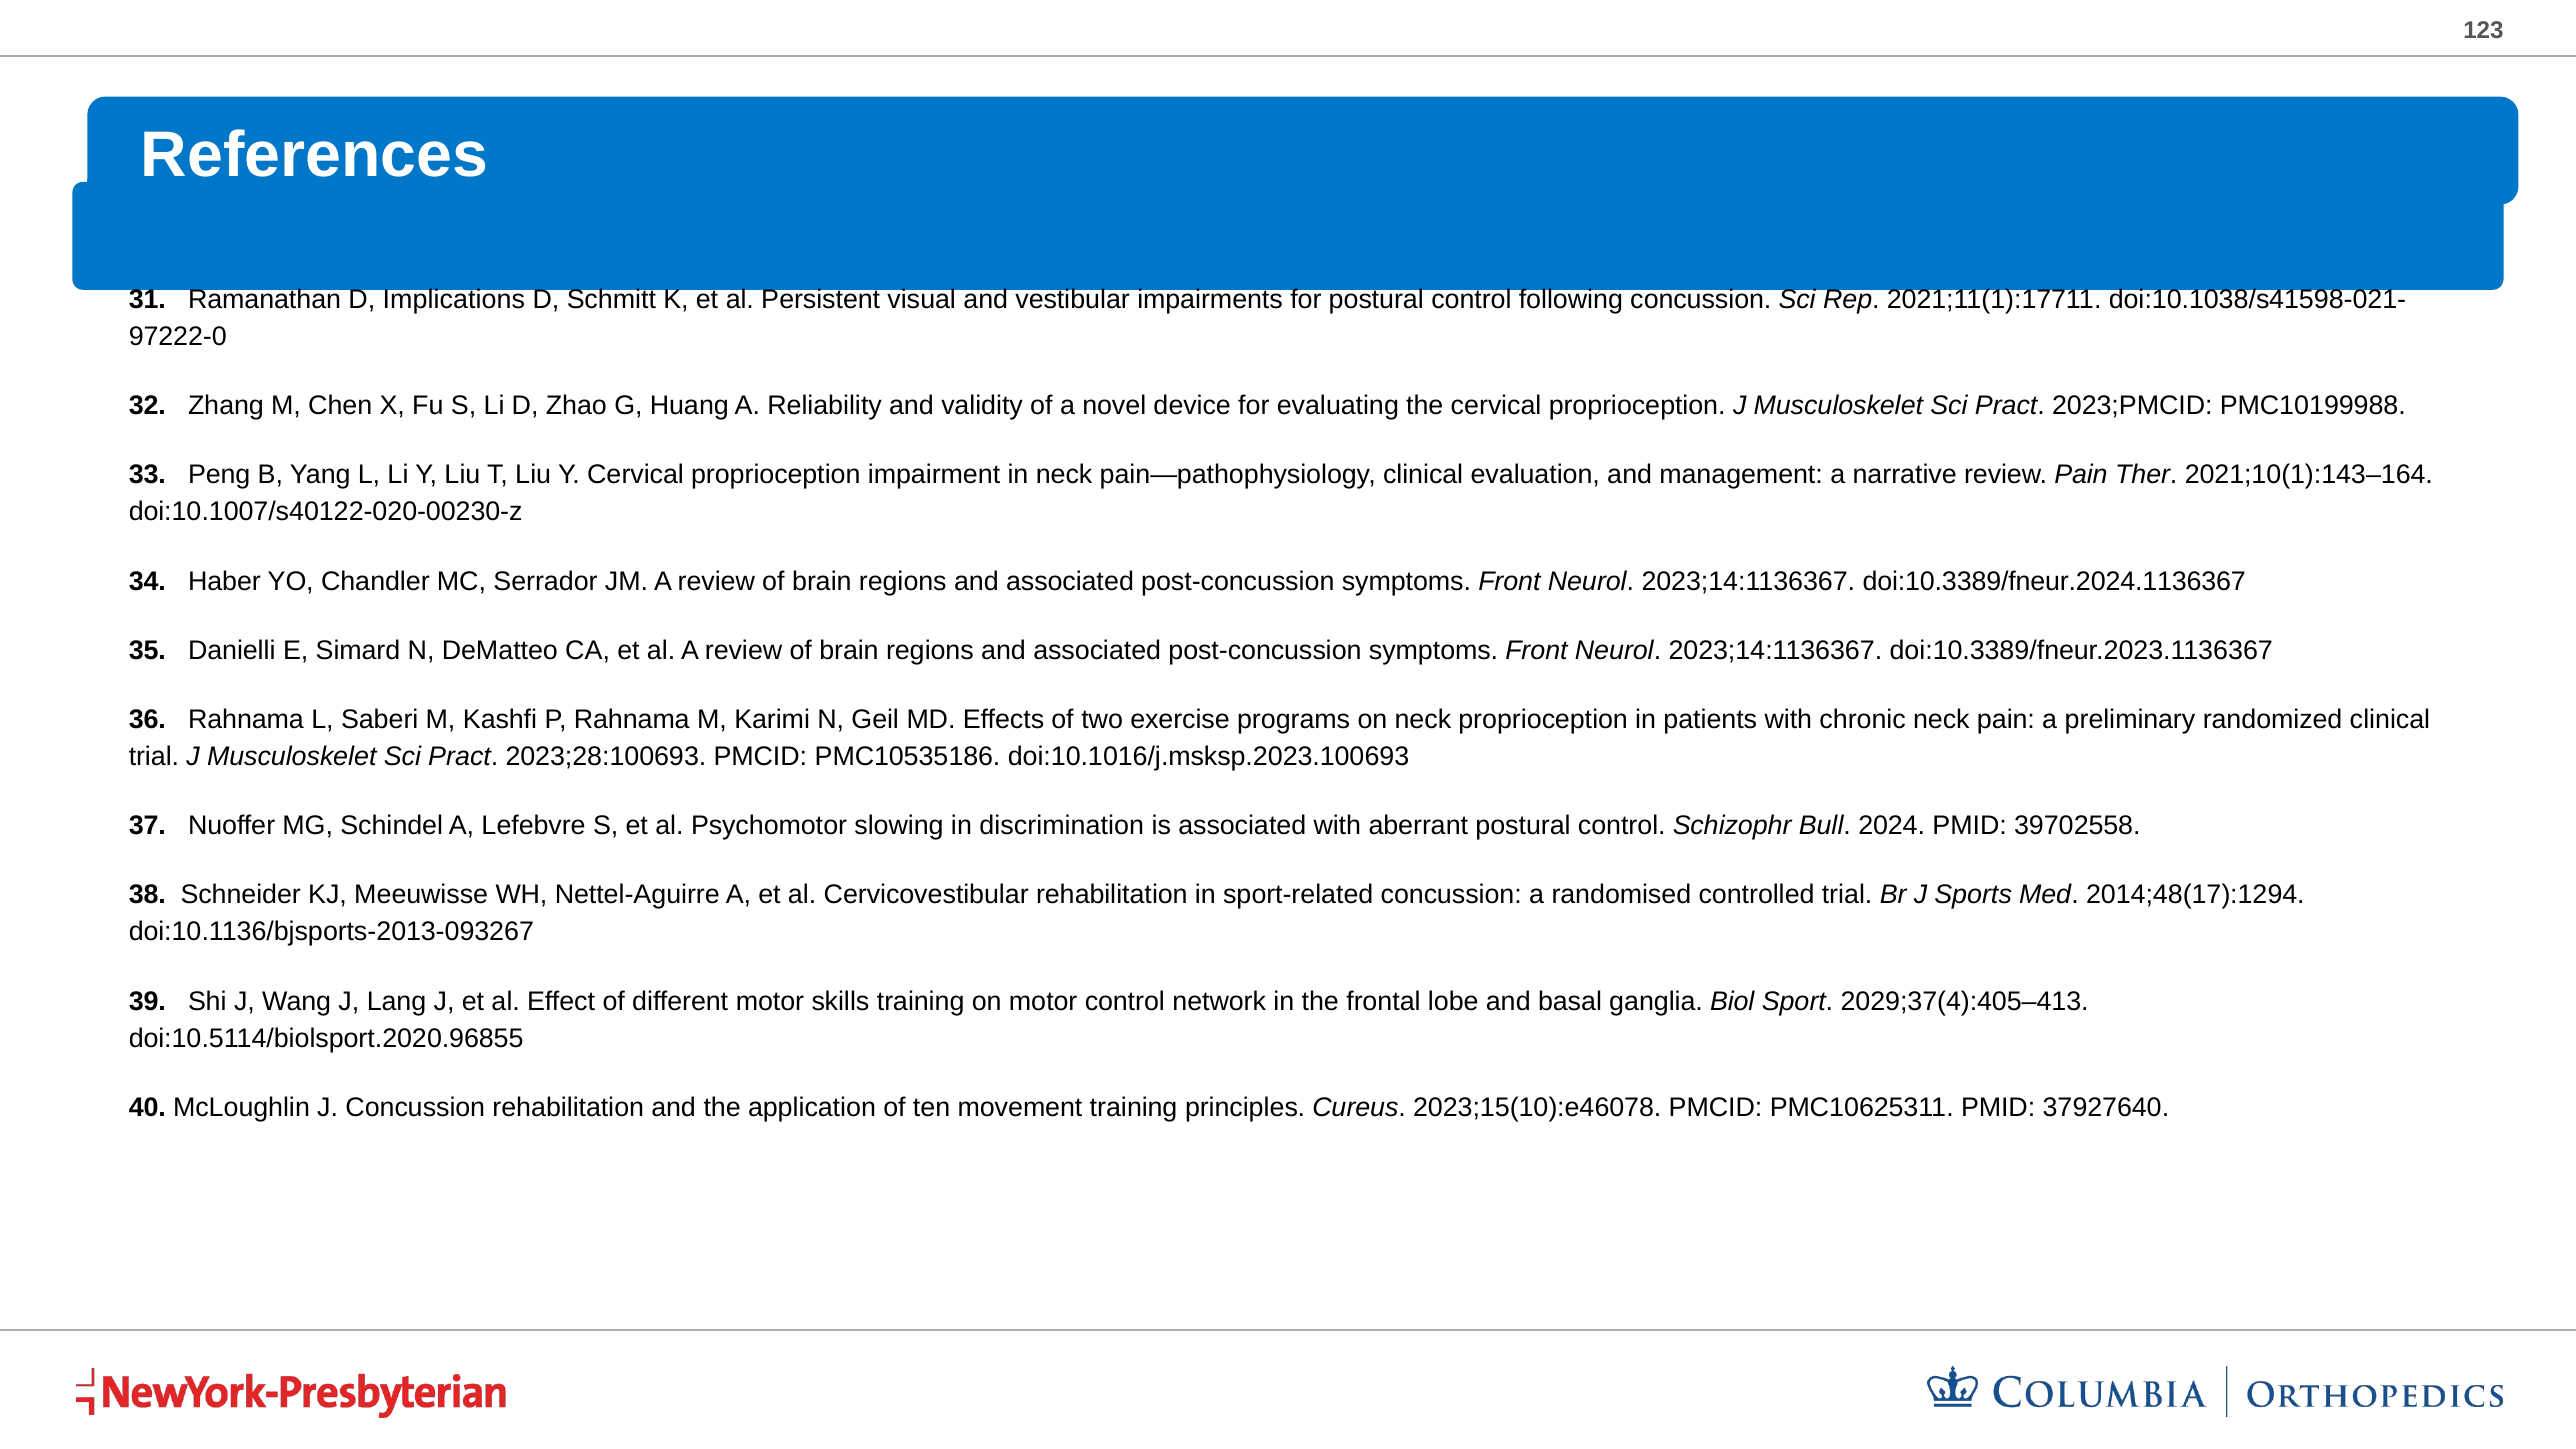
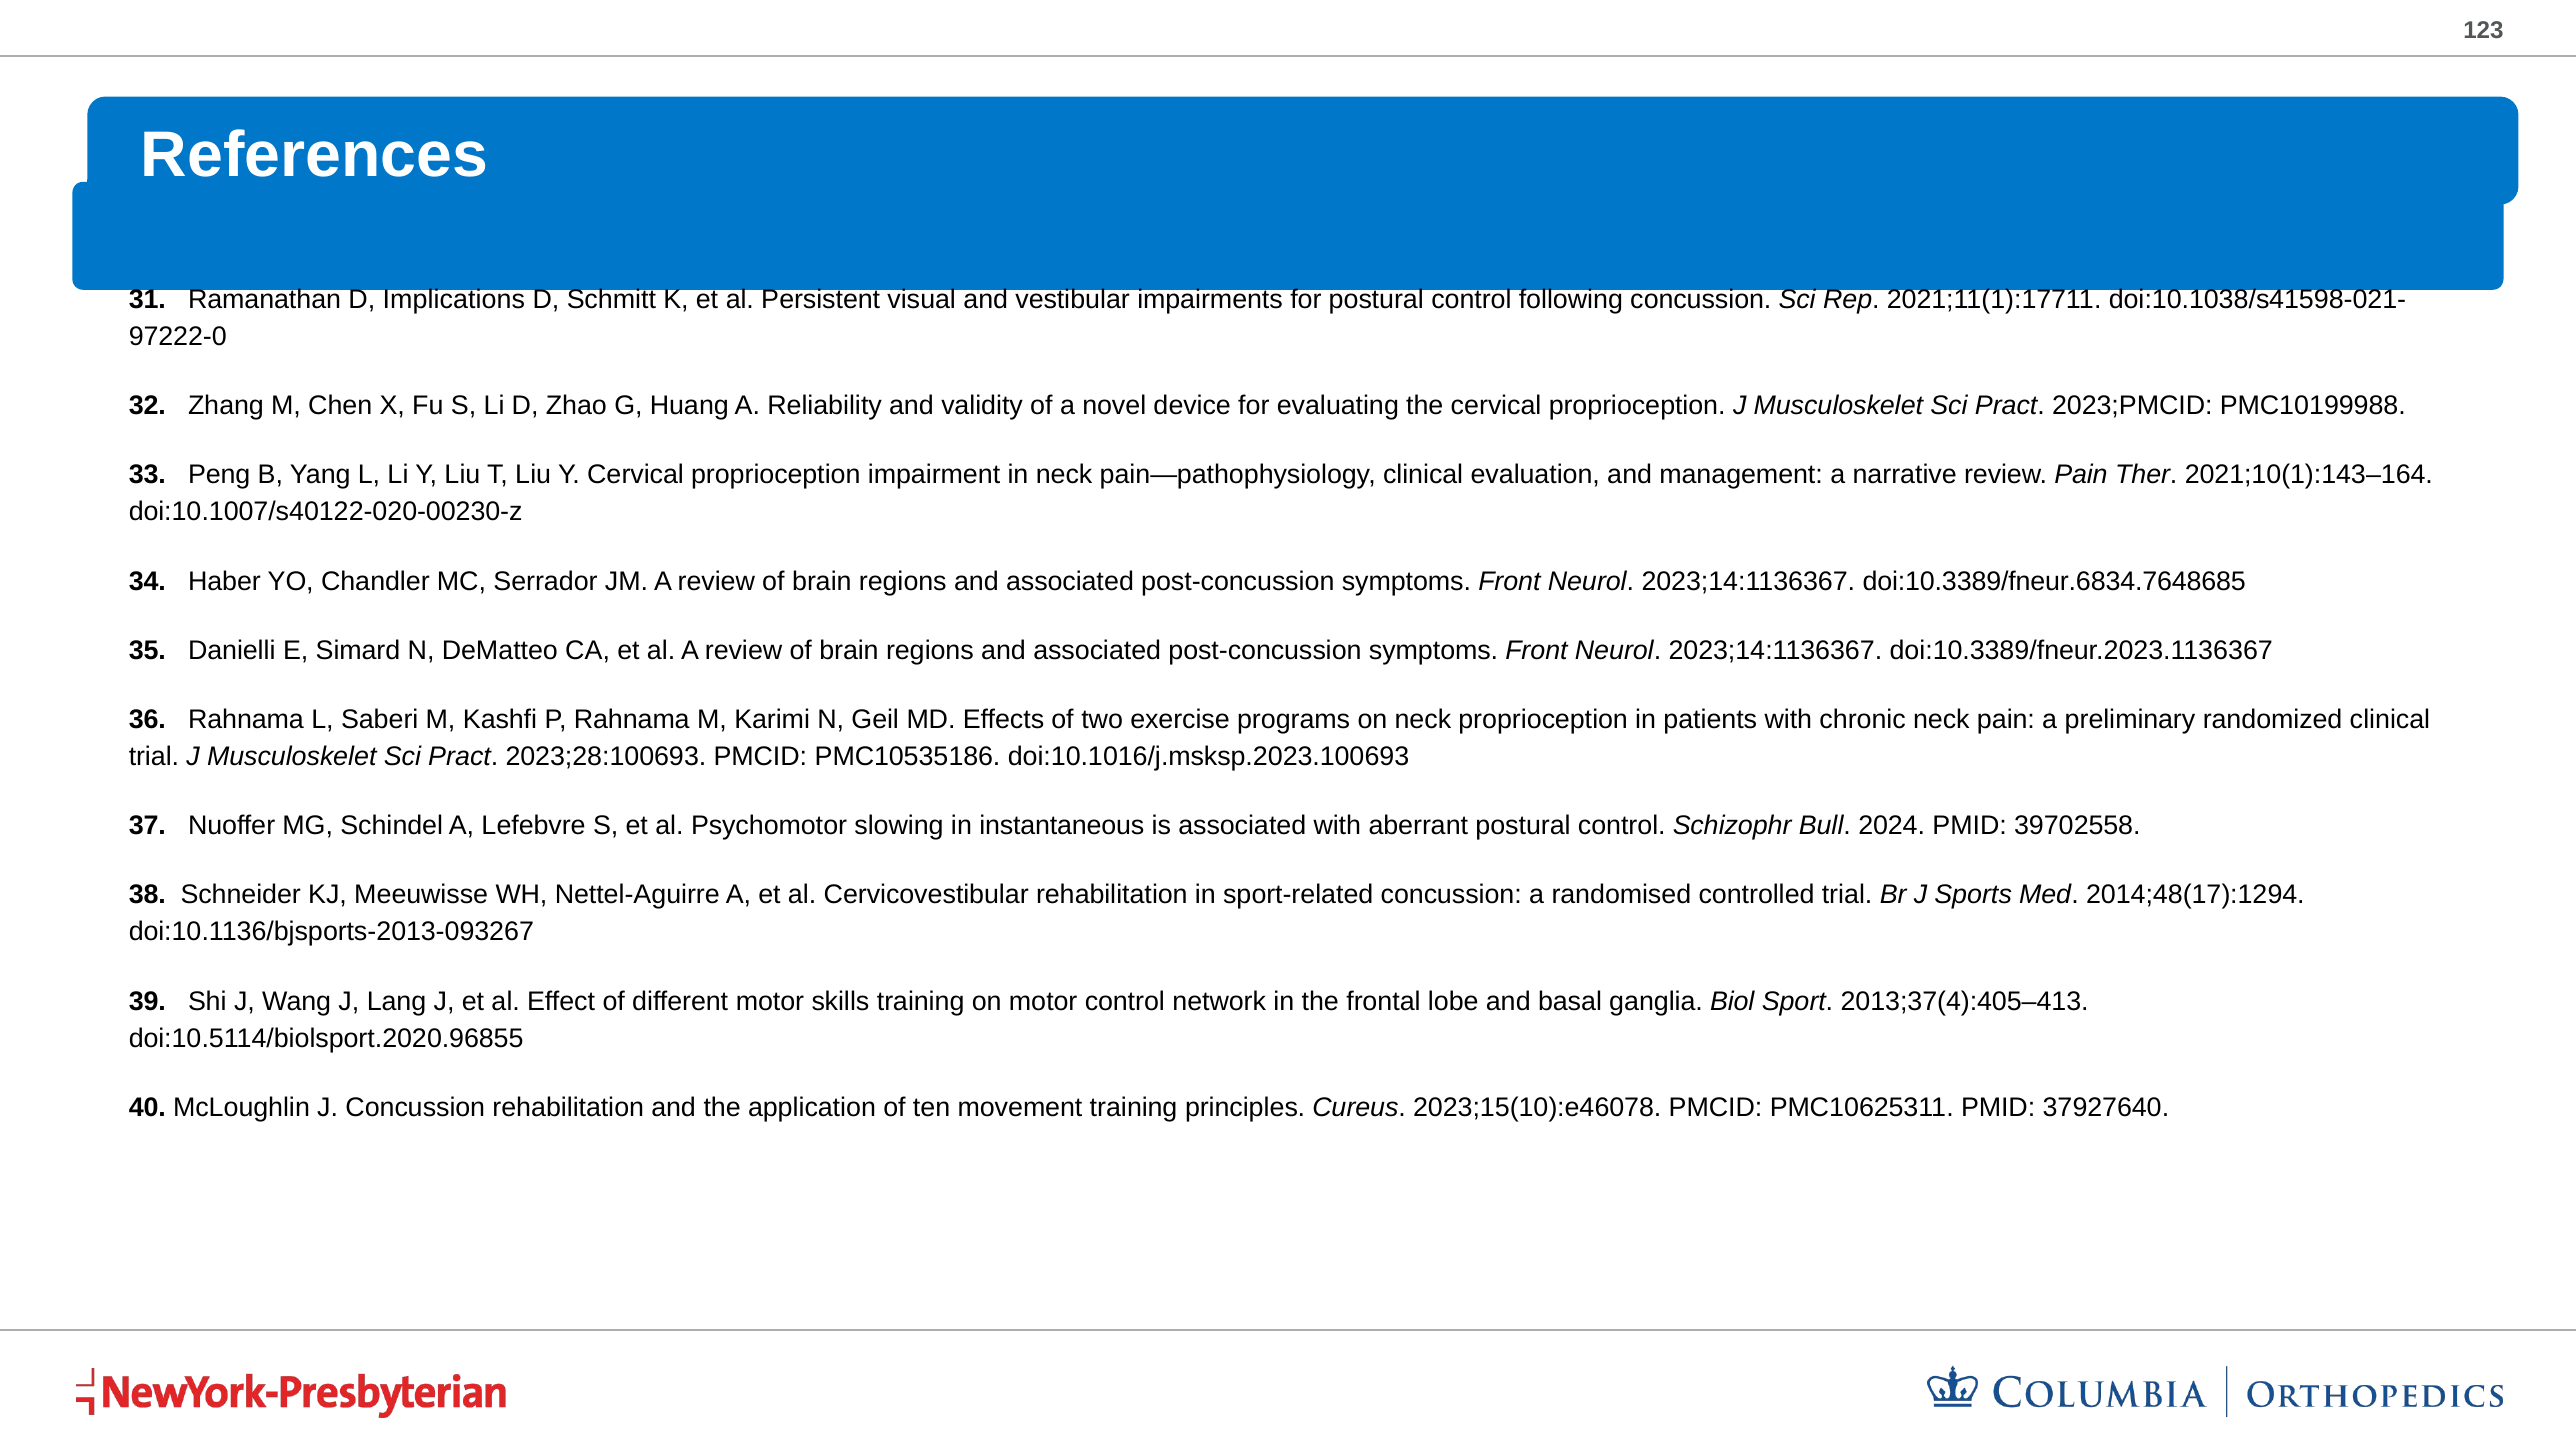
doi:10.3389/fneur.2024.1136367: doi:10.3389/fneur.2024.1136367 -> doi:10.3389/fneur.6834.7648685
discrimination: discrimination -> instantaneous
2029;37(4):405–413: 2029;37(4):405–413 -> 2013;37(4):405–413
